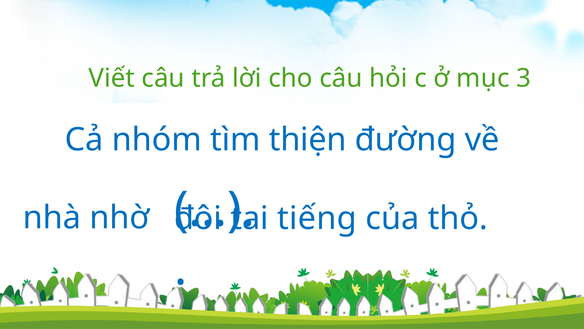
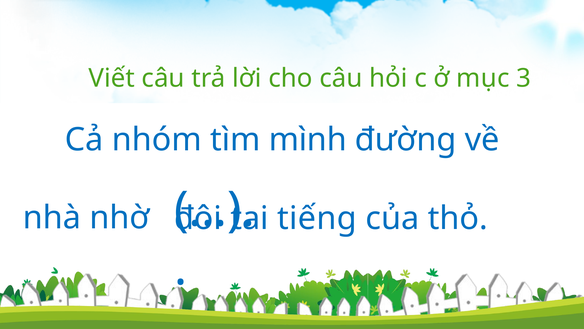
thiện: thiện -> mình
